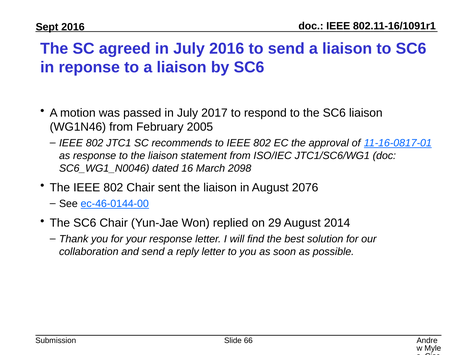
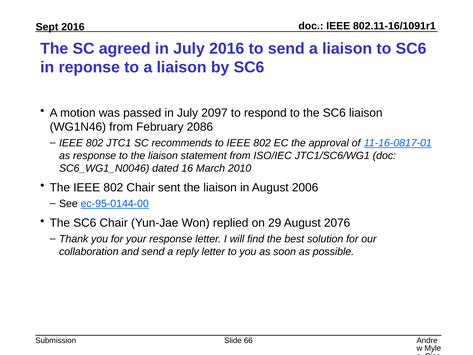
2017: 2017 -> 2097
2005: 2005 -> 2086
2098: 2098 -> 2010
2076: 2076 -> 2006
ec-46-0144-00: ec-46-0144-00 -> ec-95-0144-00
2014: 2014 -> 2076
